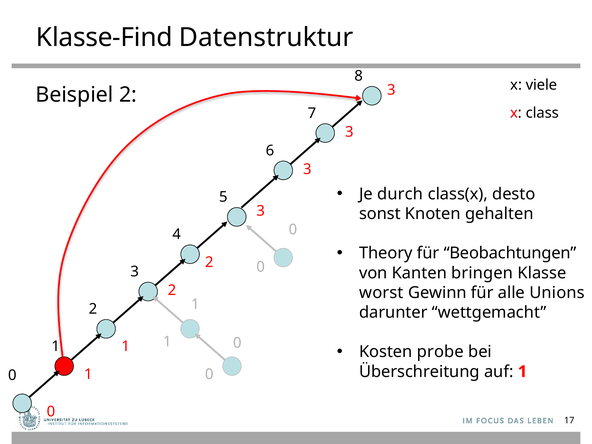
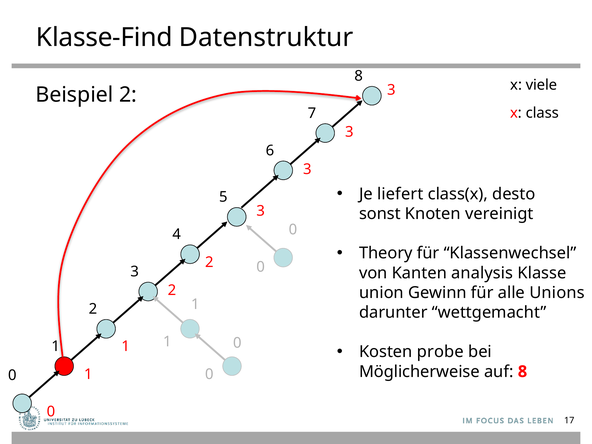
durch: durch -> liefert
gehalten: gehalten -> vereinigt
Beobachtungen: Beobachtungen -> Klassenwechsel
bringen: bringen -> analysis
worst: worst -> union
Überschreitung: Überschreitung -> Möglicherweise
auf 1: 1 -> 8
